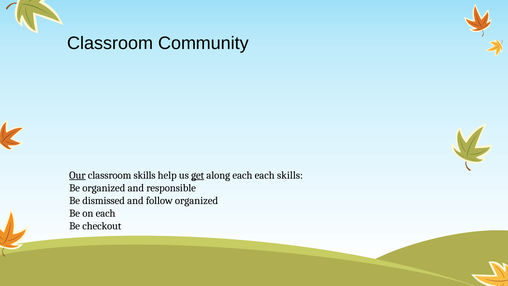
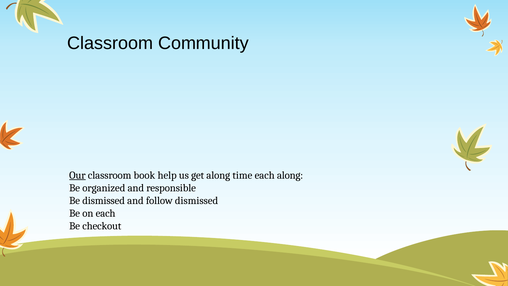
classroom skills: skills -> book
get underline: present -> none
along each: each -> time
each skills: skills -> along
follow organized: organized -> dismissed
